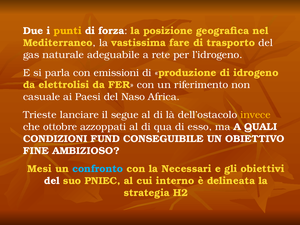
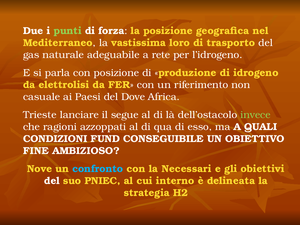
punti colour: yellow -> light green
fare: fare -> loro
con emissioni: emissioni -> posizione
Naso: Naso -> Dove
invece colour: yellow -> light green
ottobre: ottobre -> ragioni
Mesi: Mesi -> Nove
